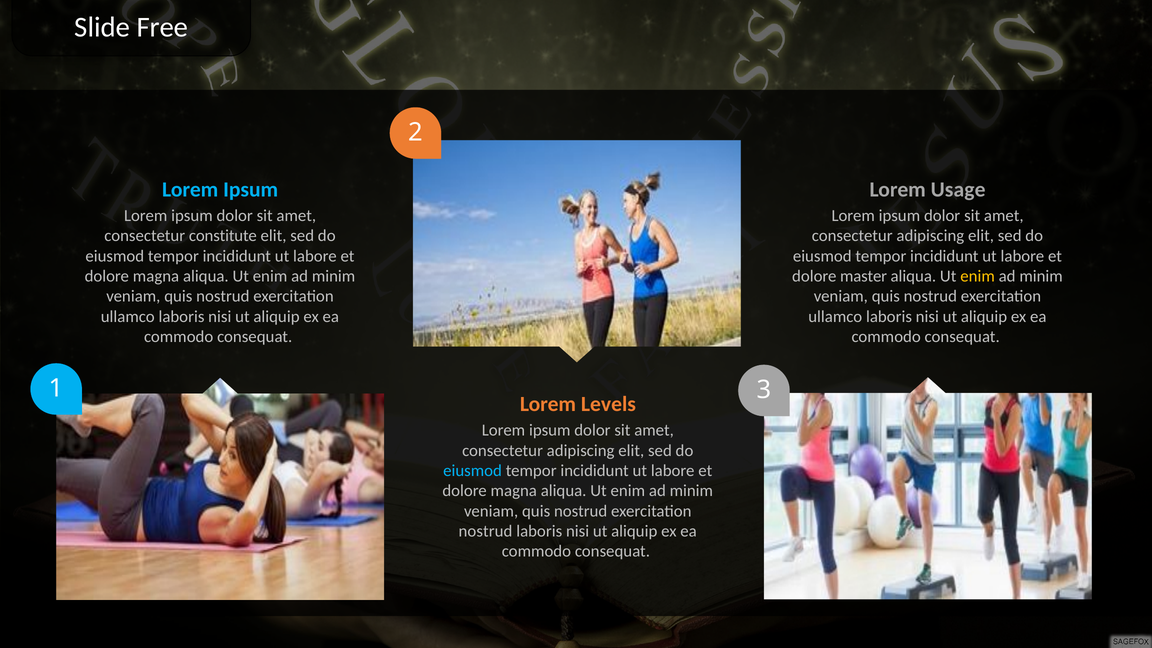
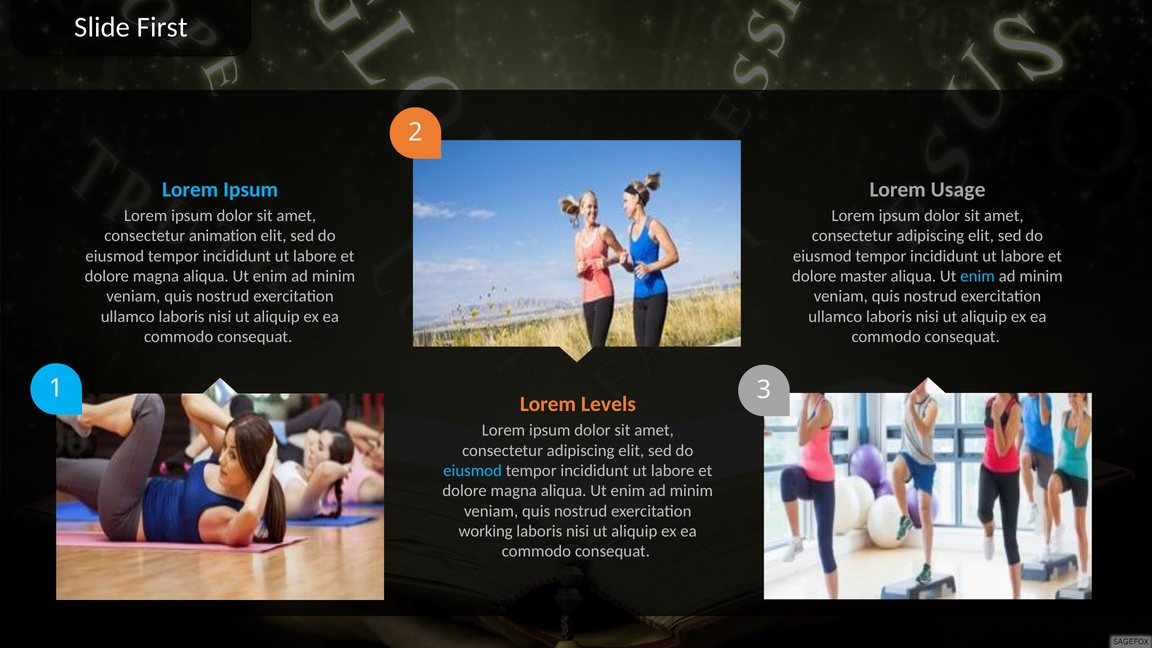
Free: Free -> First
constitute: constitute -> animation
enim at (978, 276) colour: yellow -> light blue
nostrud at (486, 531): nostrud -> working
